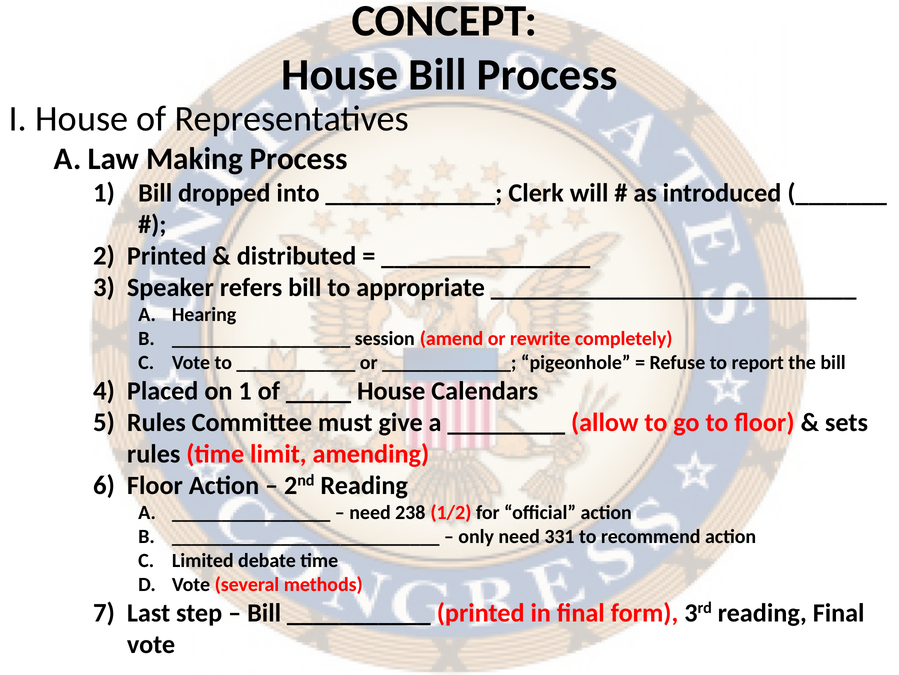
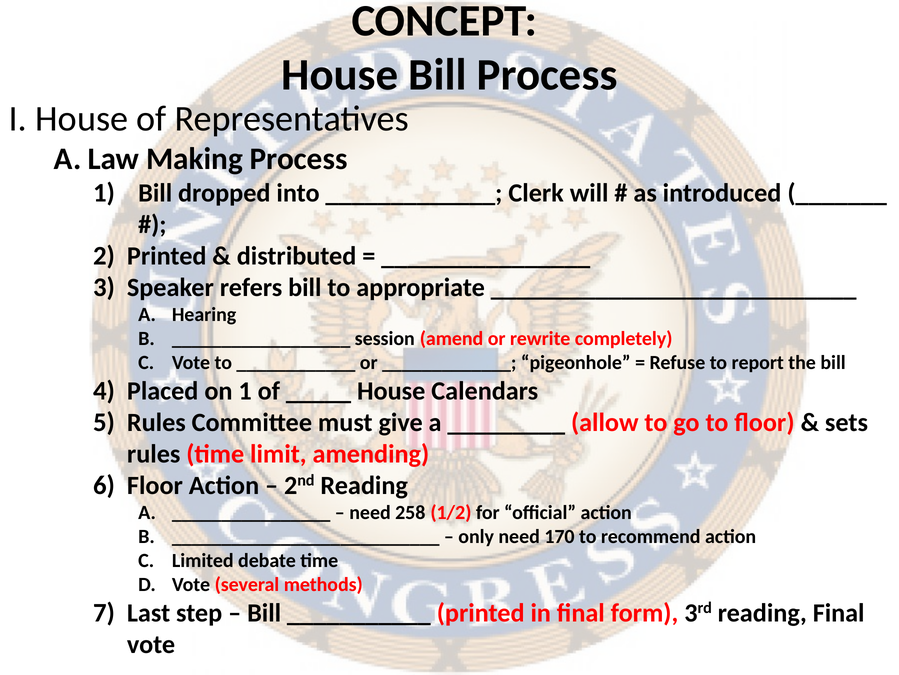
238: 238 -> 258
331: 331 -> 170
